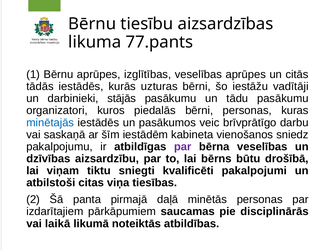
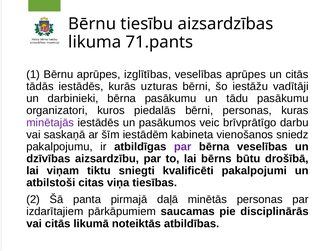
77.pants: 77.pants -> 71.pants
darbinieki stājās: stājās -> bērna
minētajās colour: blue -> purple
vai laikā: laikā -> citās
